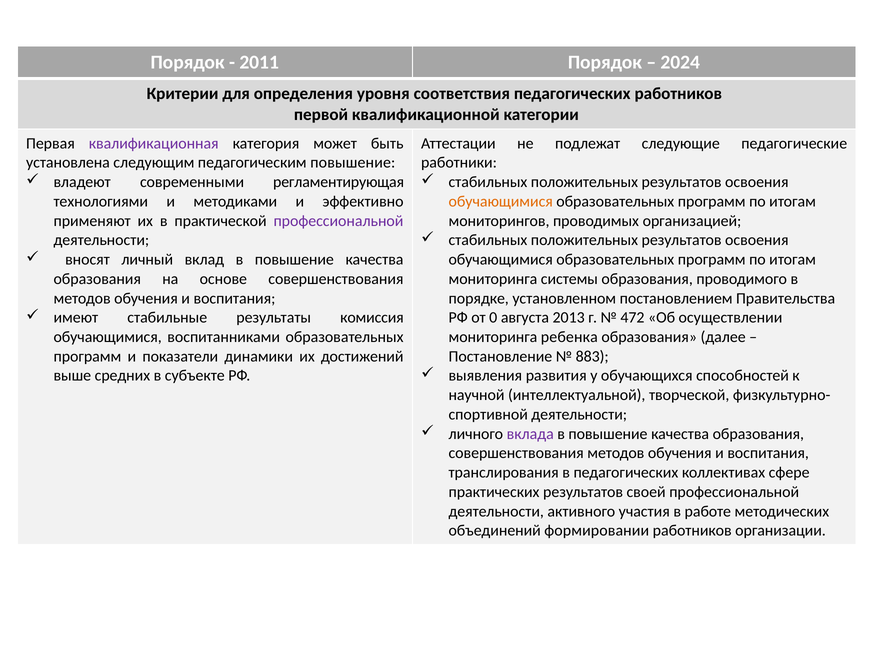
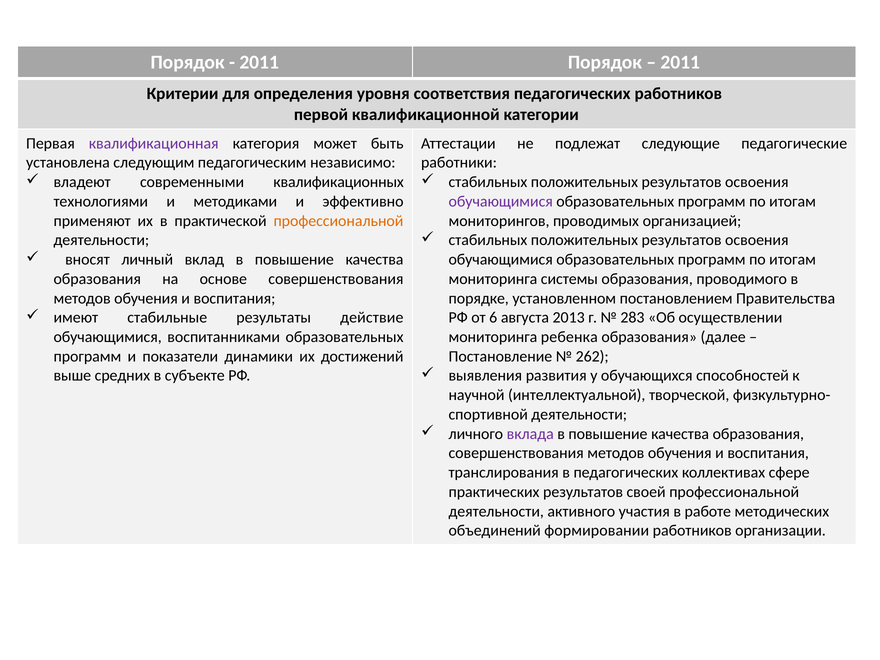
2024 at (680, 62): 2024 -> 2011
педагогическим повышение: повышение -> независимо
регламентирующая: регламентирующая -> квалификационных
обучающимися at (501, 201) colour: orange -> purple
профессиональной at (338, 221) colour: purple -> orange
комиссия: комиссия -> действие
0: 0 -> 6
472: 472 -> 283
883: 883 -> 262
